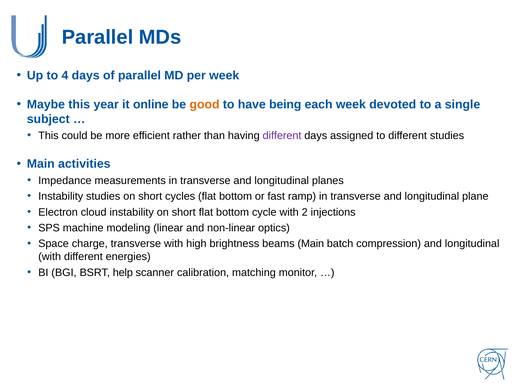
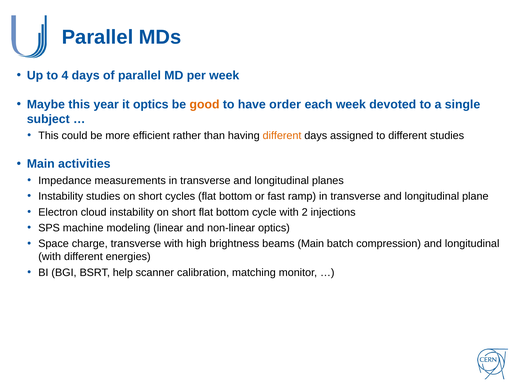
it online: online -> optics
being: being -> order
different at (282, 136) colour: purple -> orange
